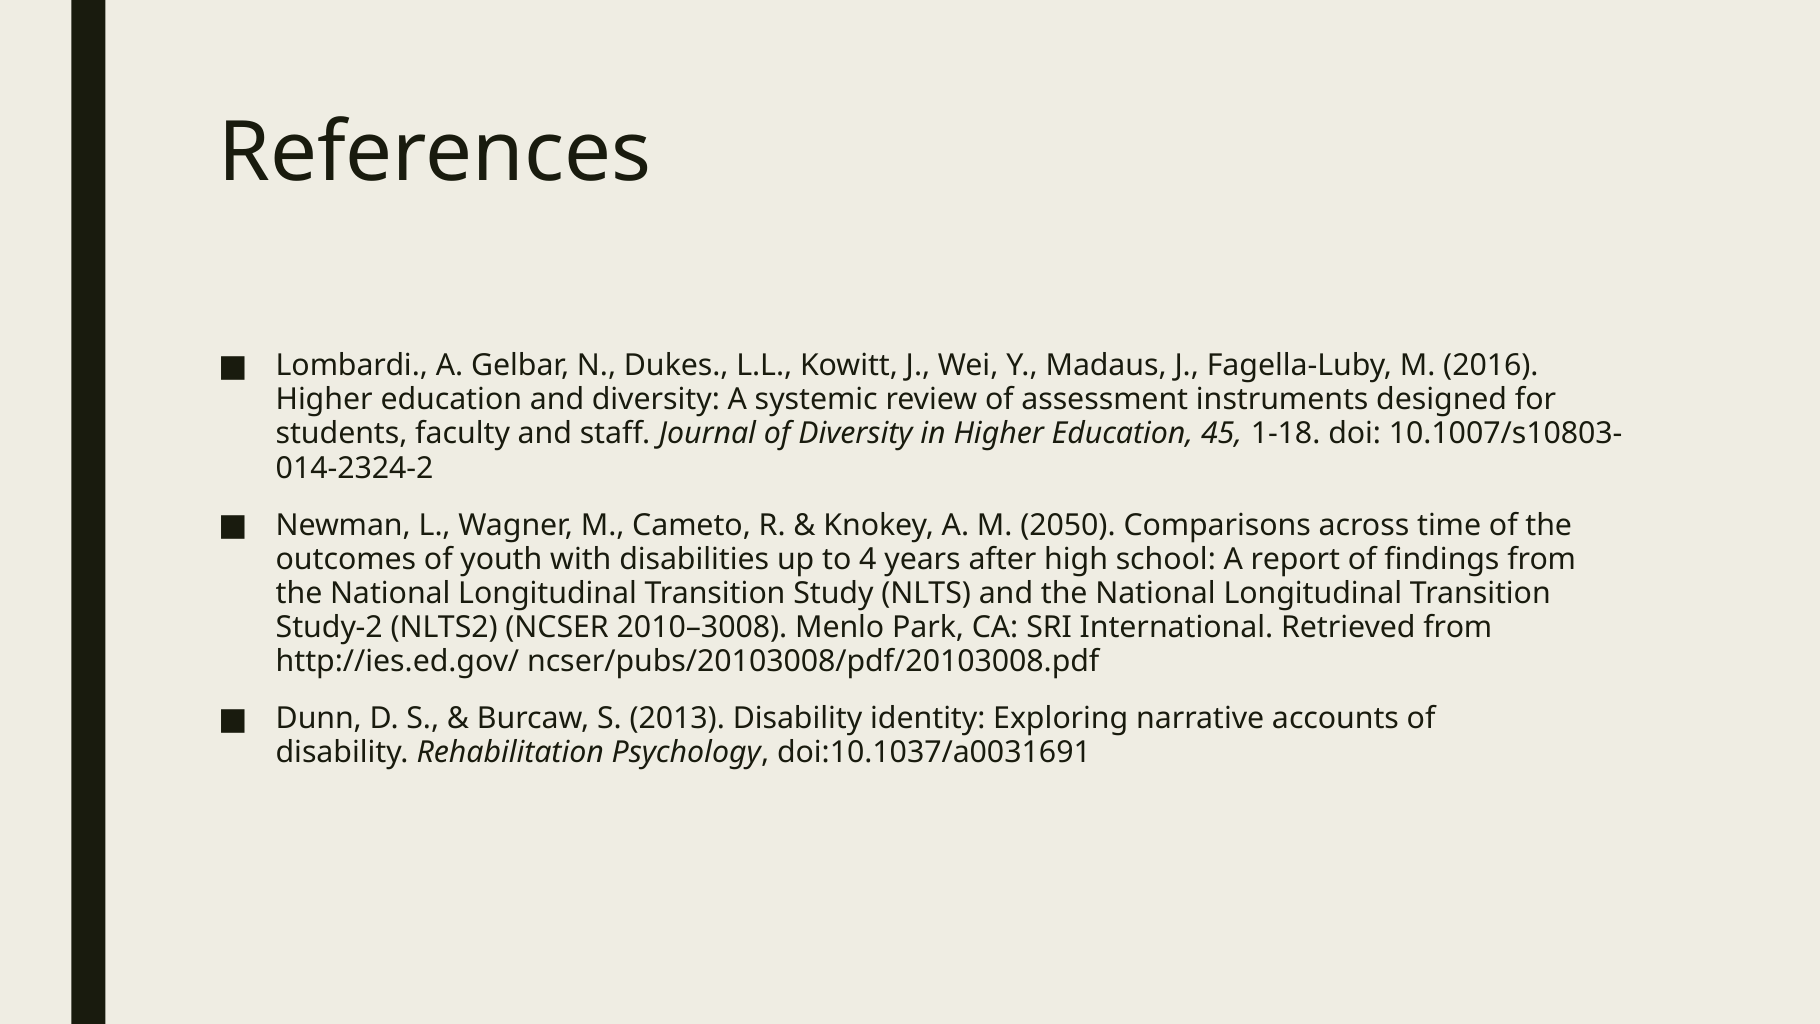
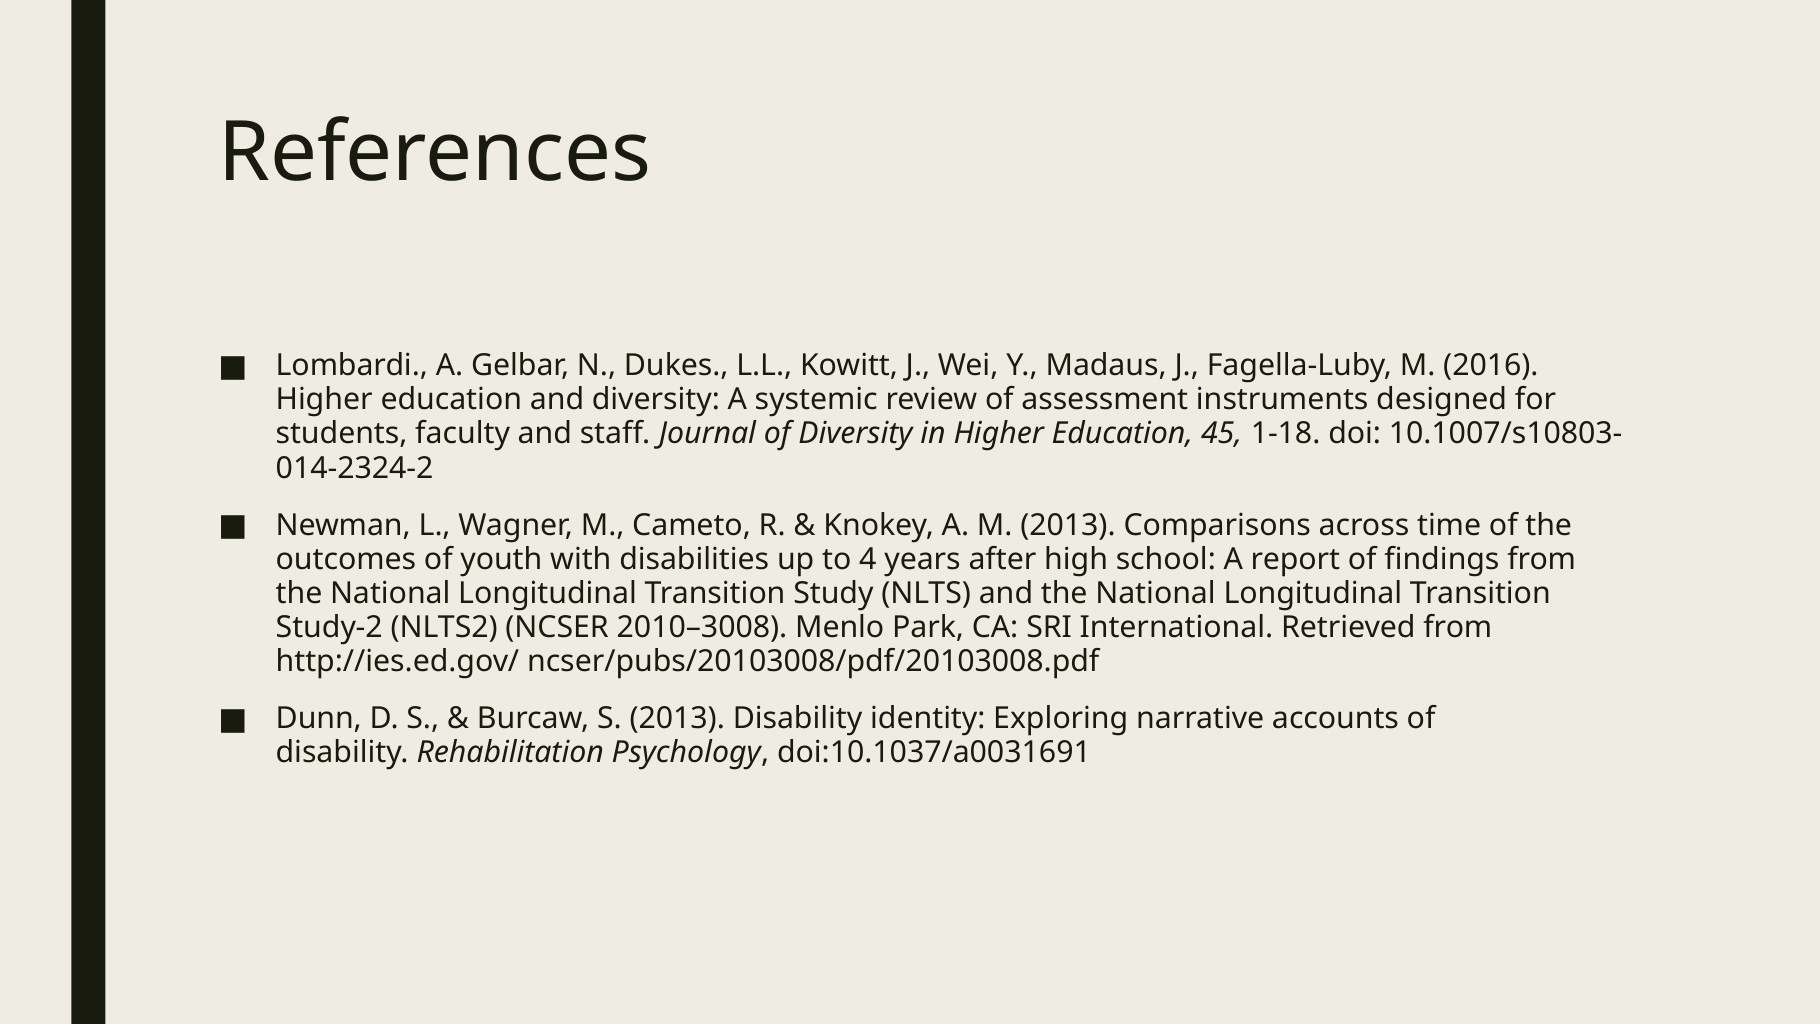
M 2050: 2050 -> 2013
